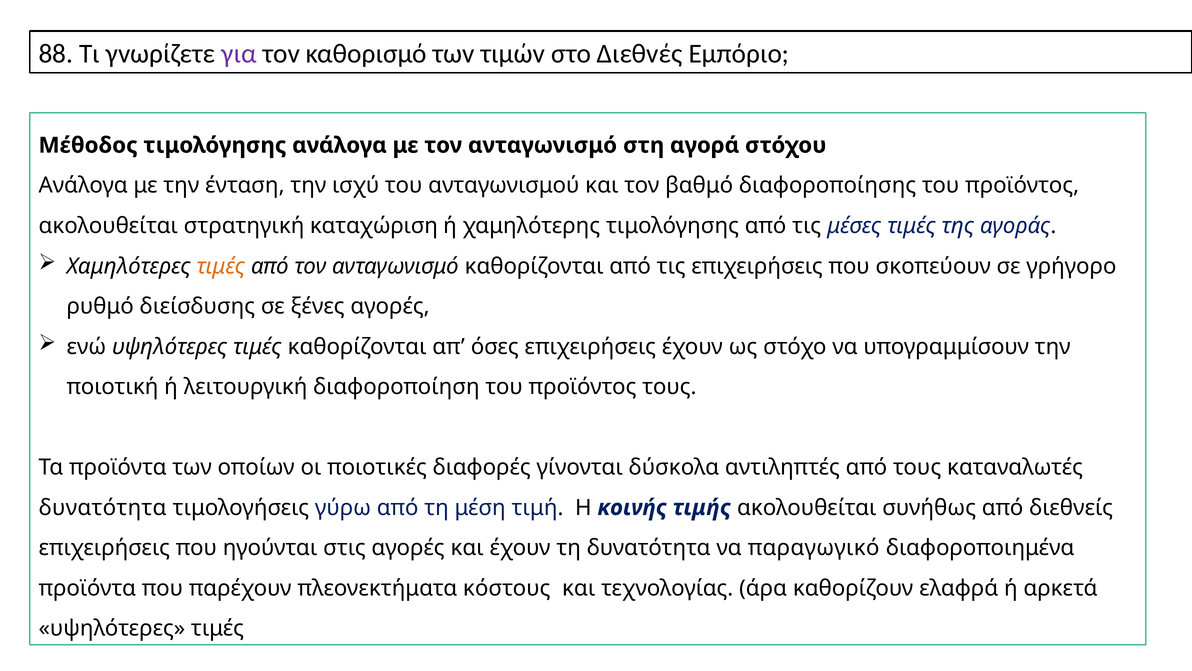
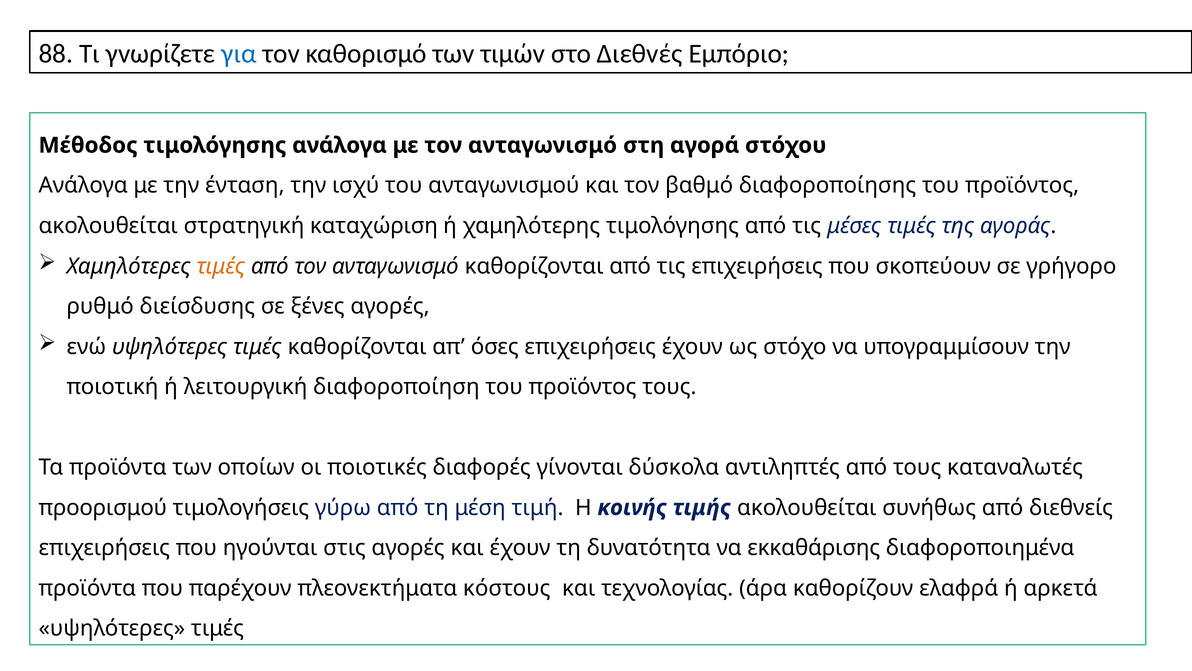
για colour: purple -> blue
δυνατότητα at (103, 507): δυνατότητα -> προορισμού
παραγωγικό: παραγωγικό -> εκκαθάρισης
